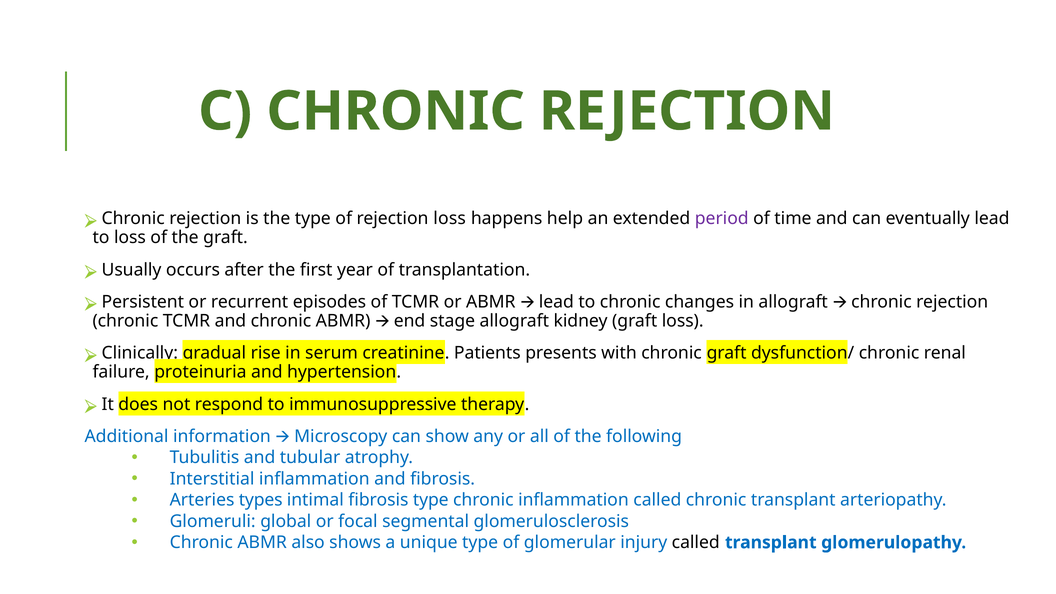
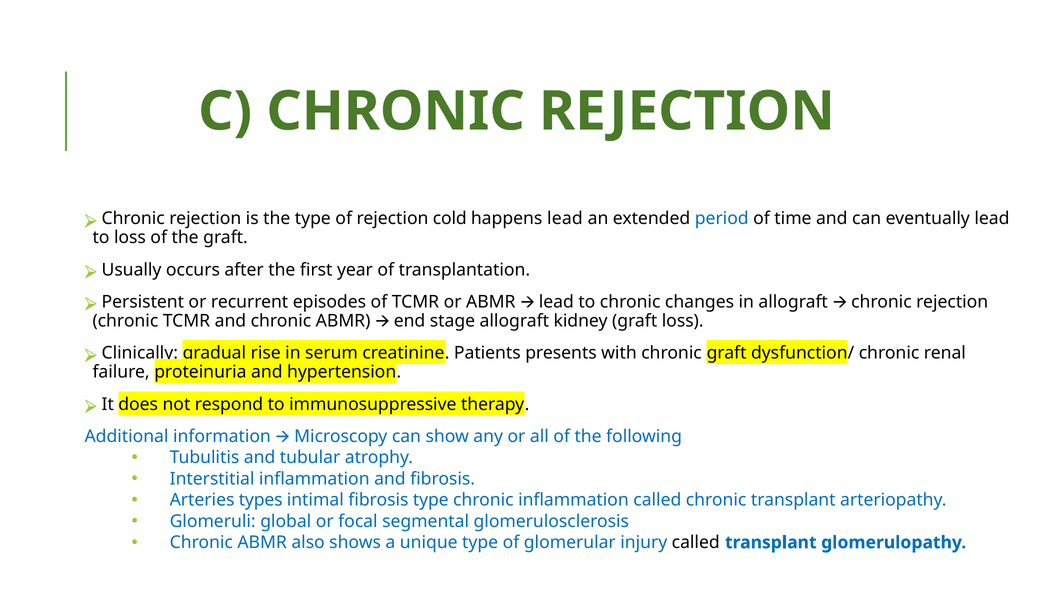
rejection loss: loss -> cold
happens help: help -> lead
period colour: purple -> blue
